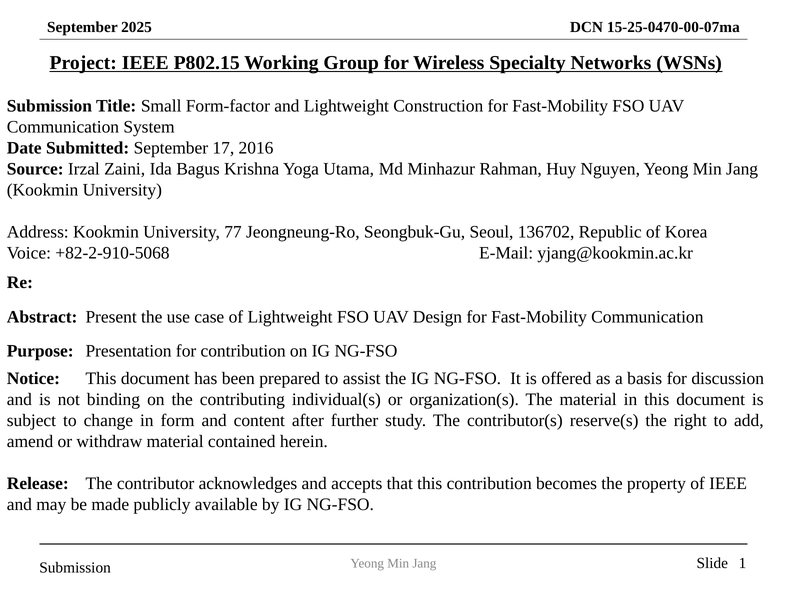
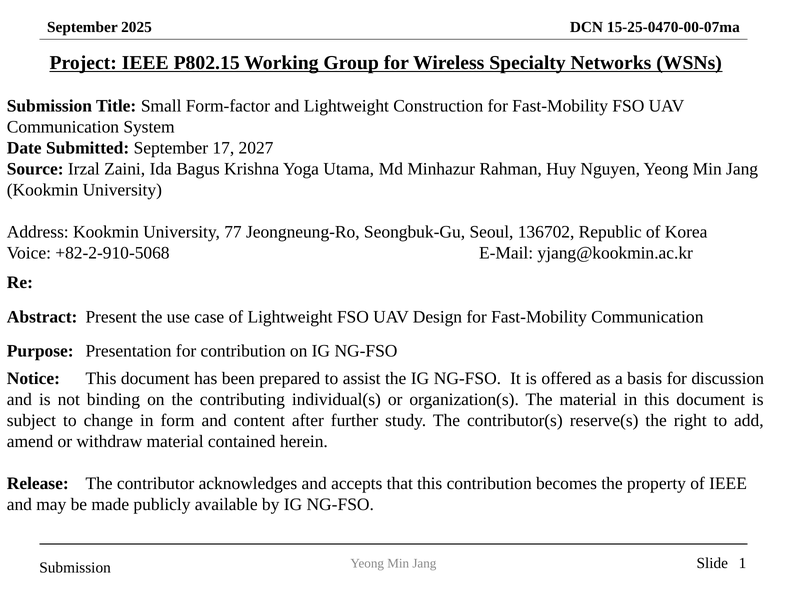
2016: 2016 -> 2027
